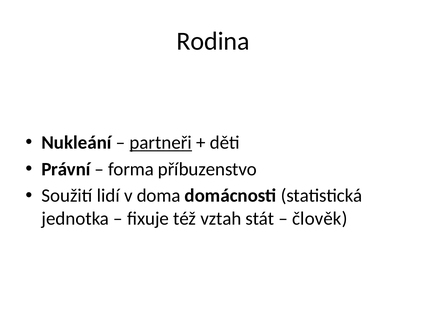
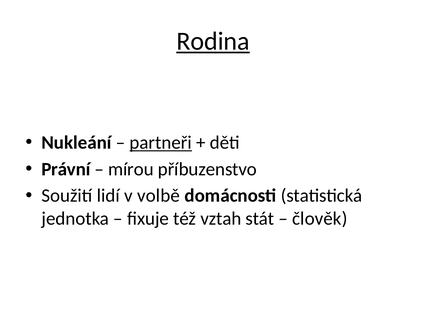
Rodina underline: none -> present
forma: forma -> mírou
doma: doma -> volbě
